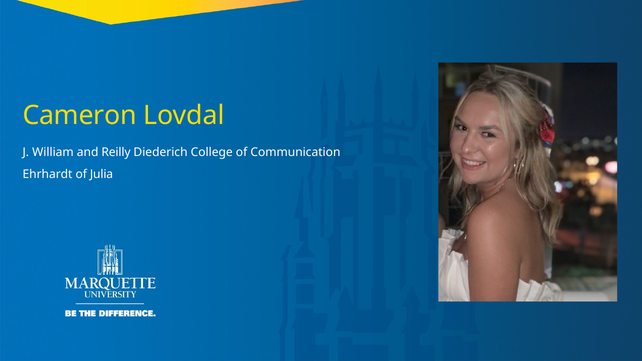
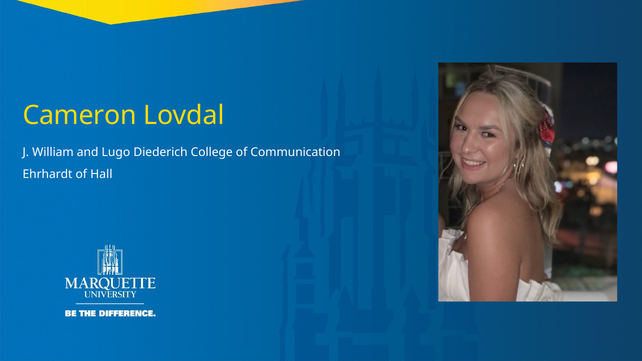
Reilly: Reilly -> Lugo
Julia: Julia -> Hall
